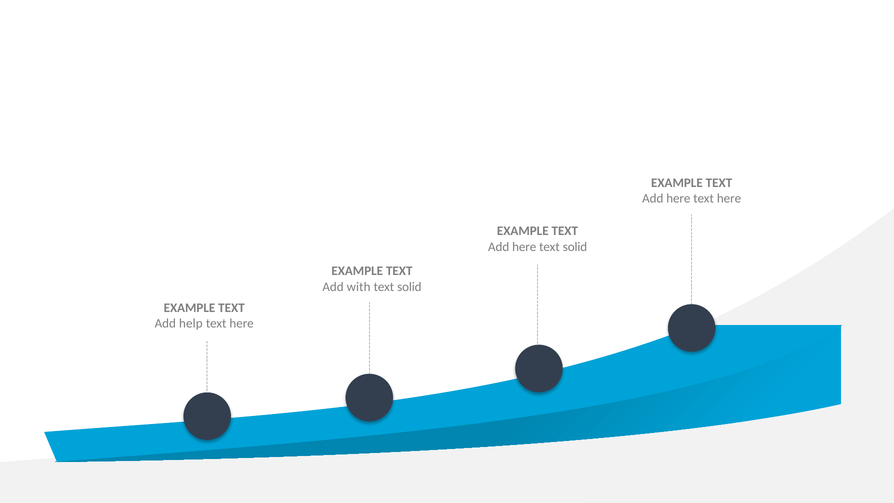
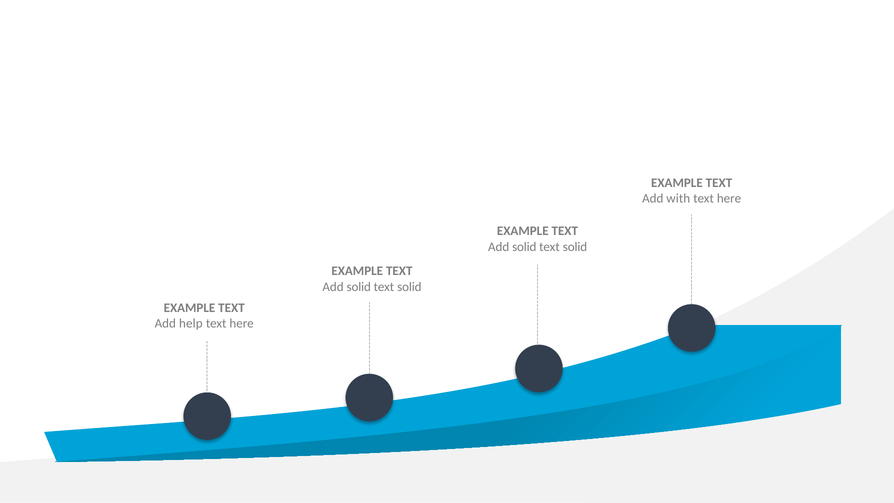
here at (678, 198): here -> with
here at (524, 247): here -> solid
with at (359, 287): with -> solid
